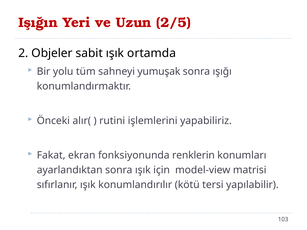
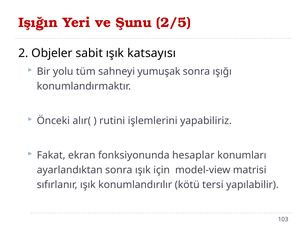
Uzun: Uzun -> Şunu
ortamda: ortamda -> katsayısı
renklerin: renklerin -> hesaplar
